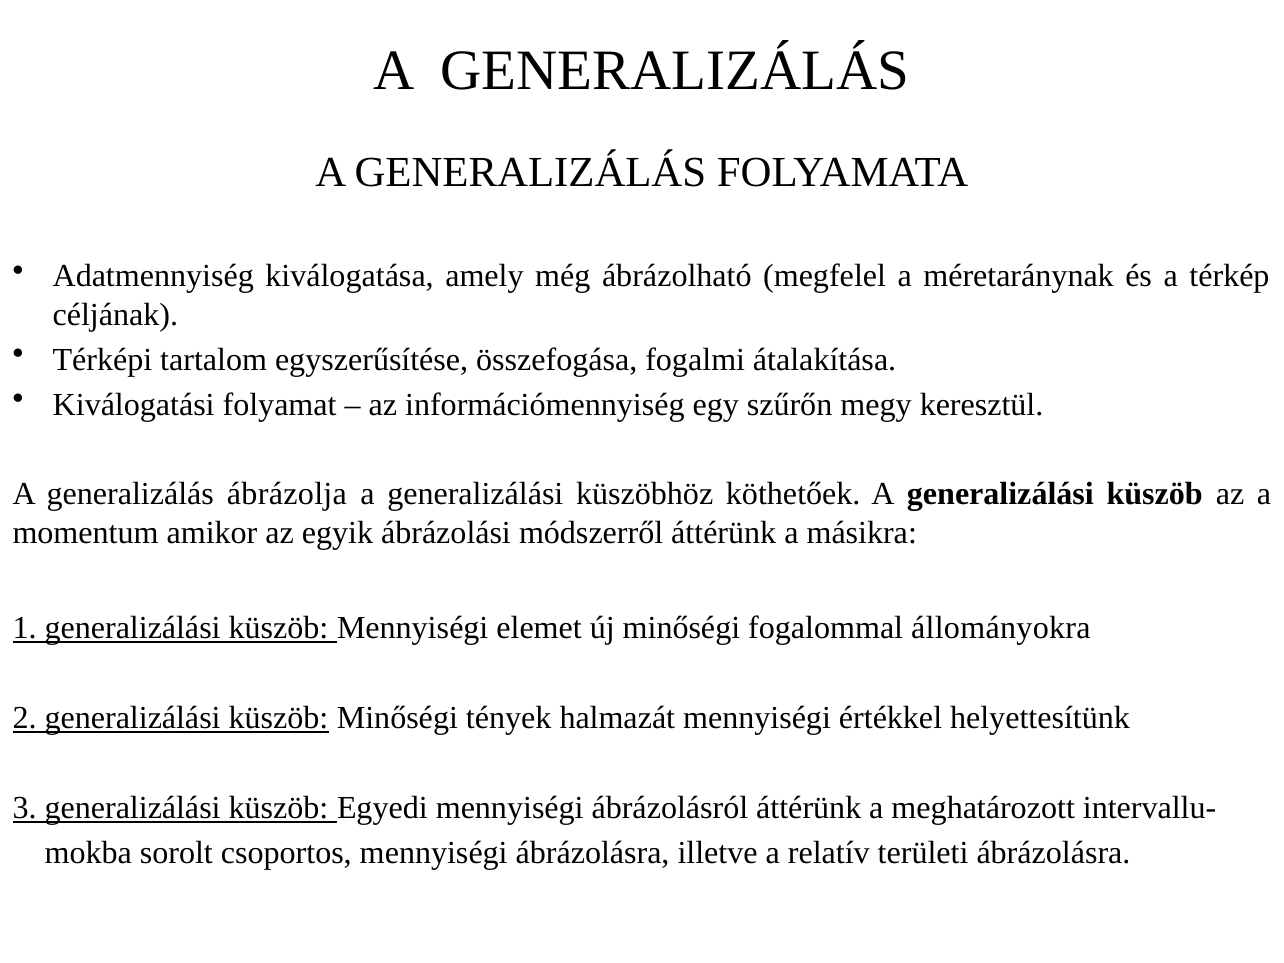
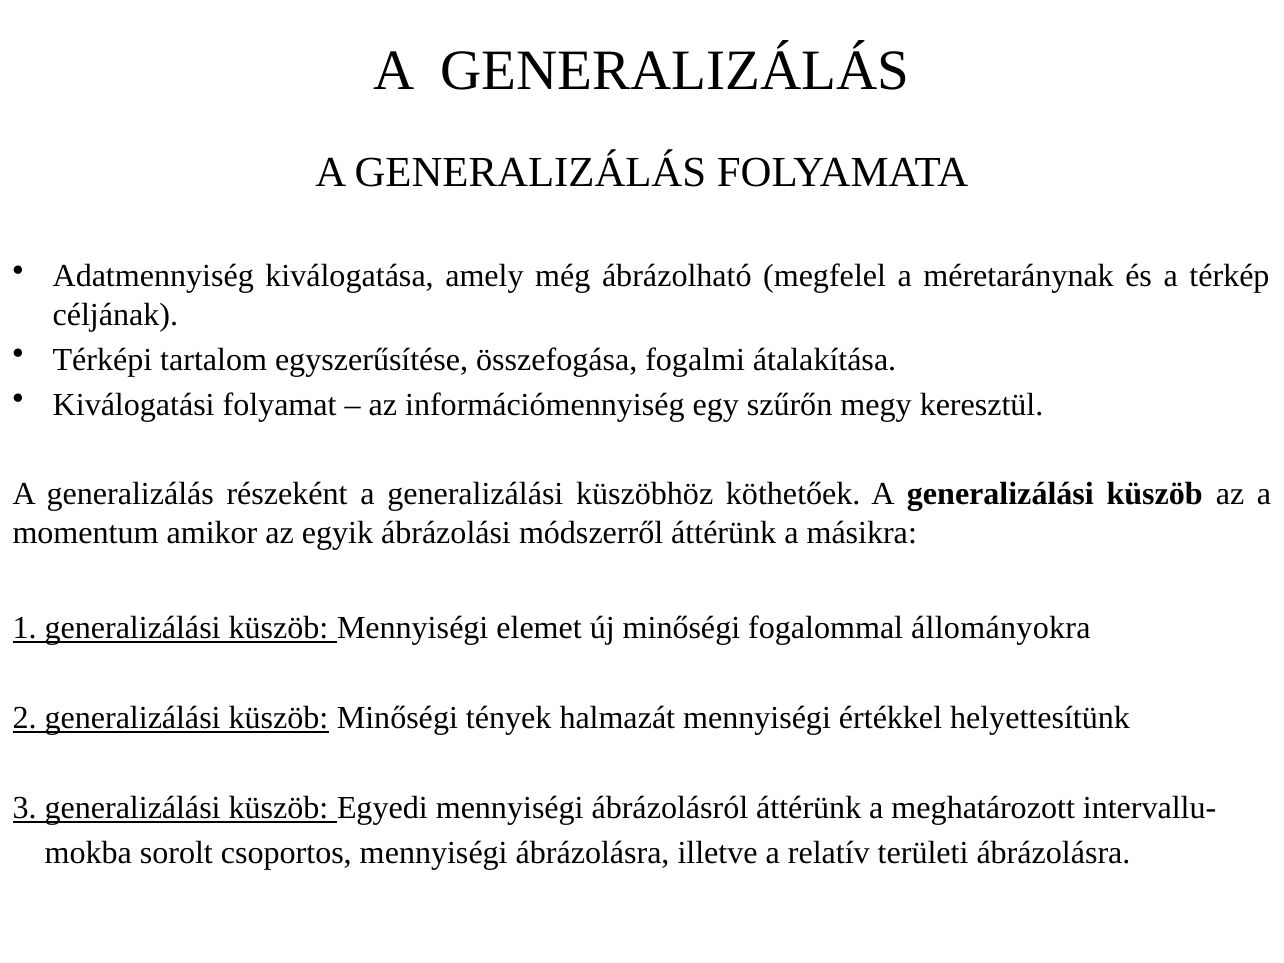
ábrázolja: ábrázolja -> részeként
